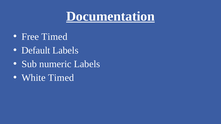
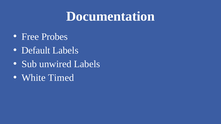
Documentation underline: present -> none
Free Timed: Timed -> Probes
numeric: numeric -> unwired
